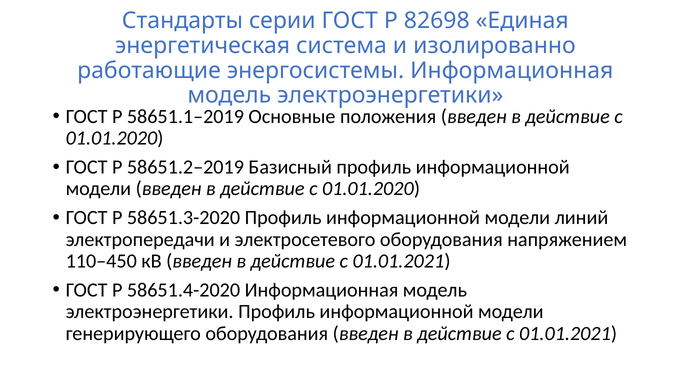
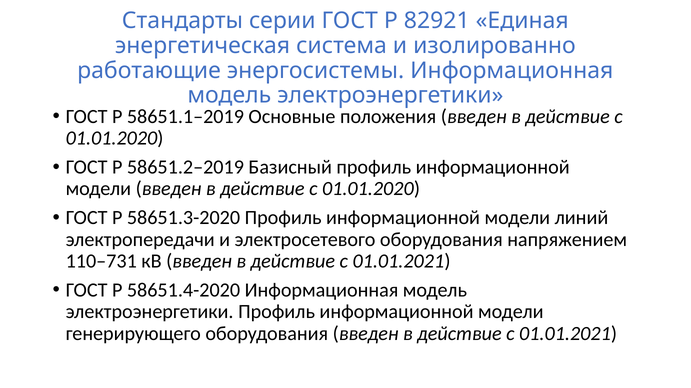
82698: 82698 -> 82921
110–450: 110–450 -> 110–731
